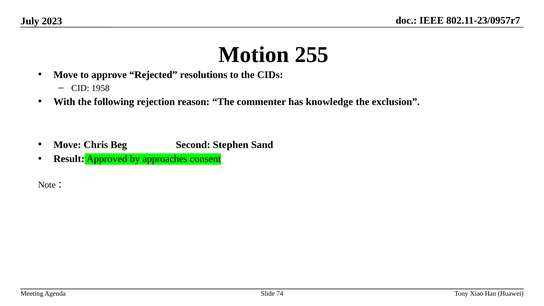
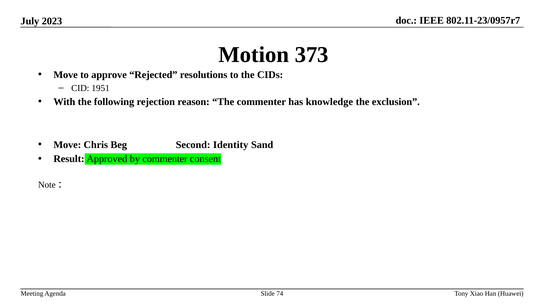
255: 255 -> 373
1958: 1958 -> 1951
Stephen: Stephen -> Identity
by approaches: approaches -> commenter
